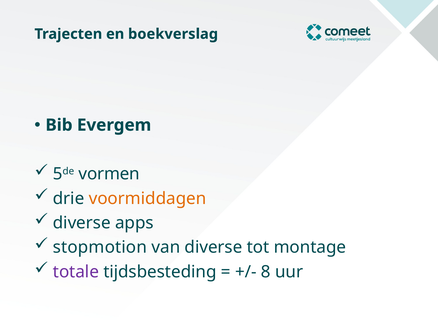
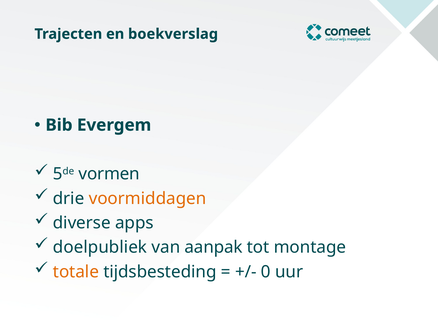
stopmotion: stopmotion -> doelpubliek
van diverse: diverse -> aanpak
totale colour: purple -> orange
8: 8 -> 0
